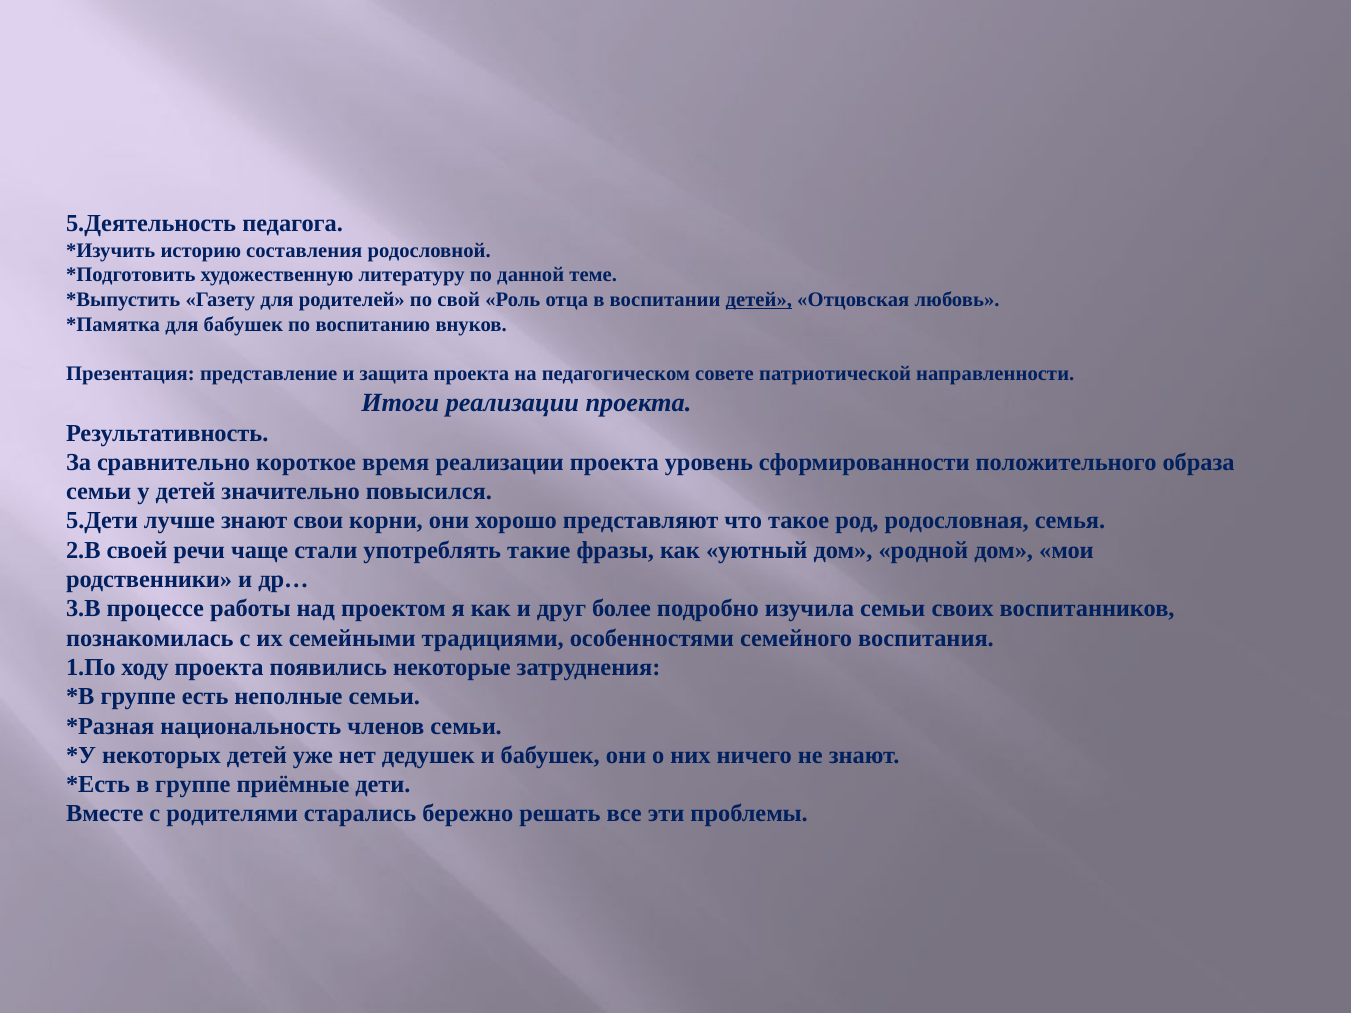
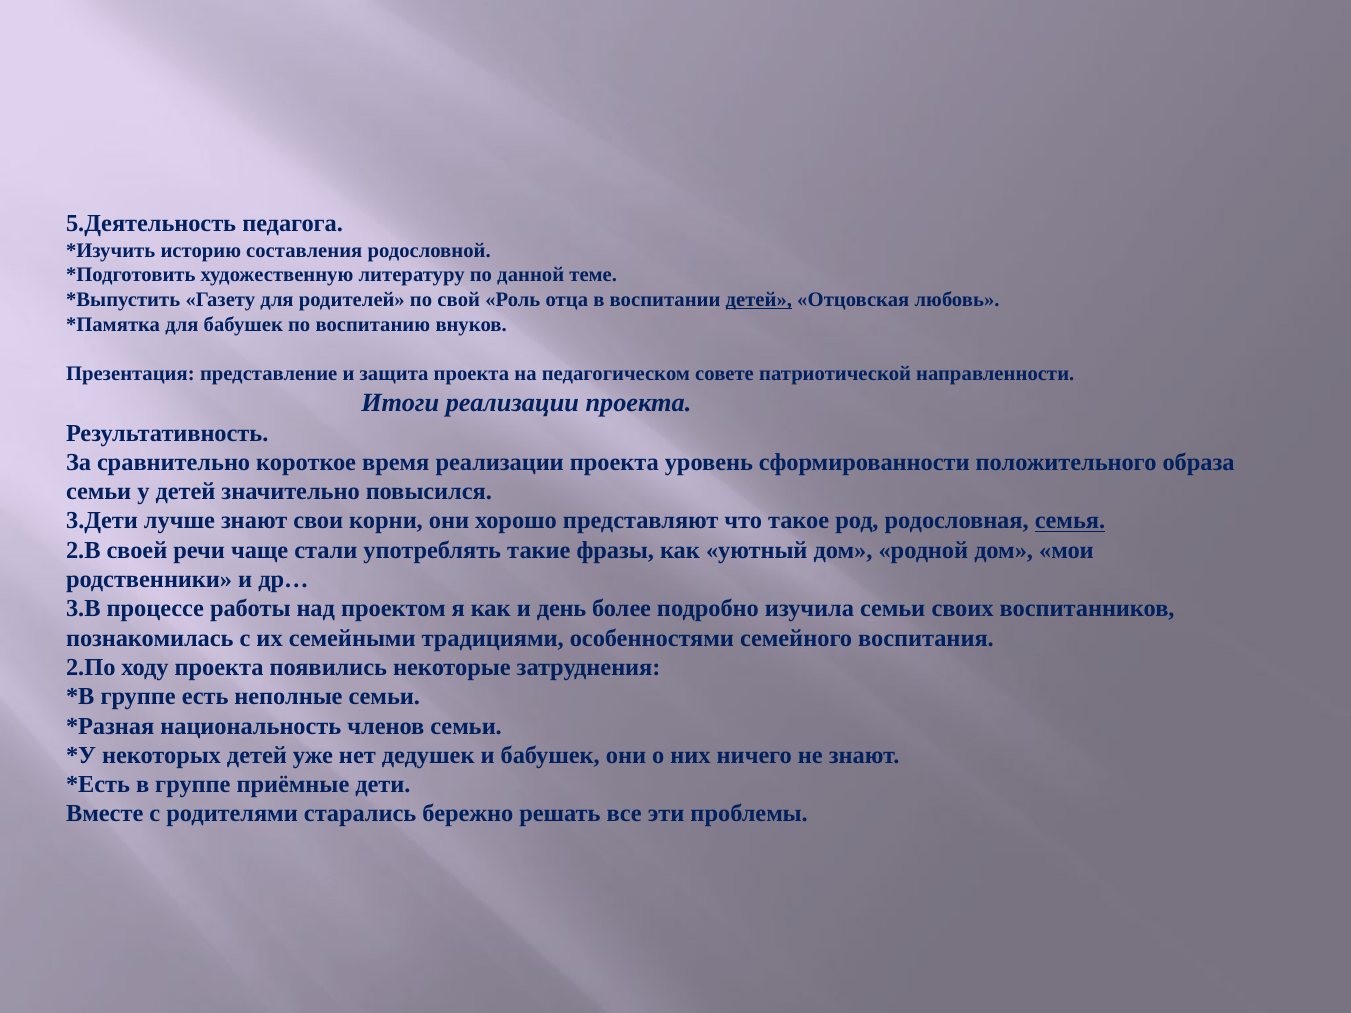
5.Дети: 5.Дети -> 3.Дети
семья underline: none -> present
друг: друг -> день
1.По: 1.По -> 2.По
